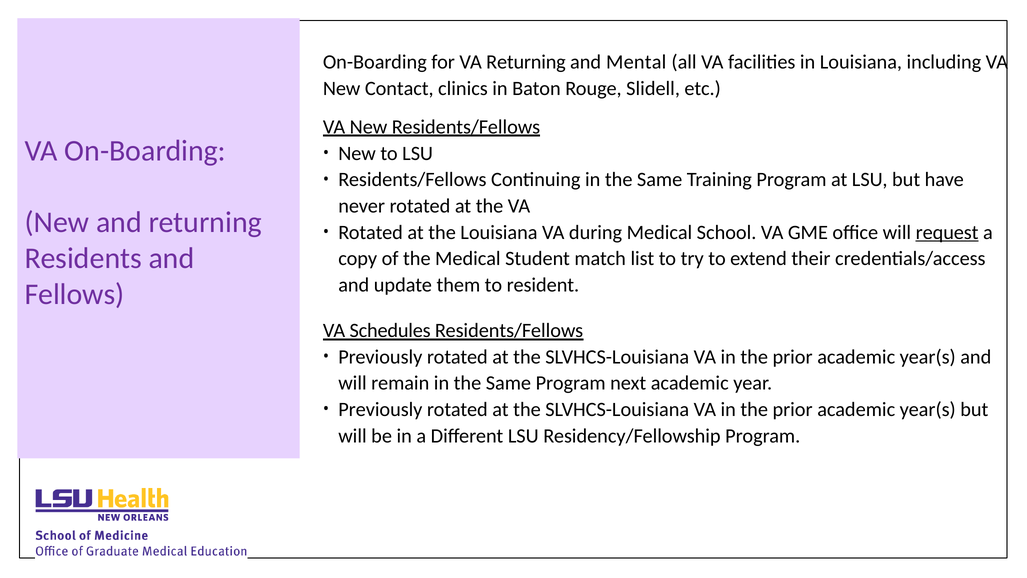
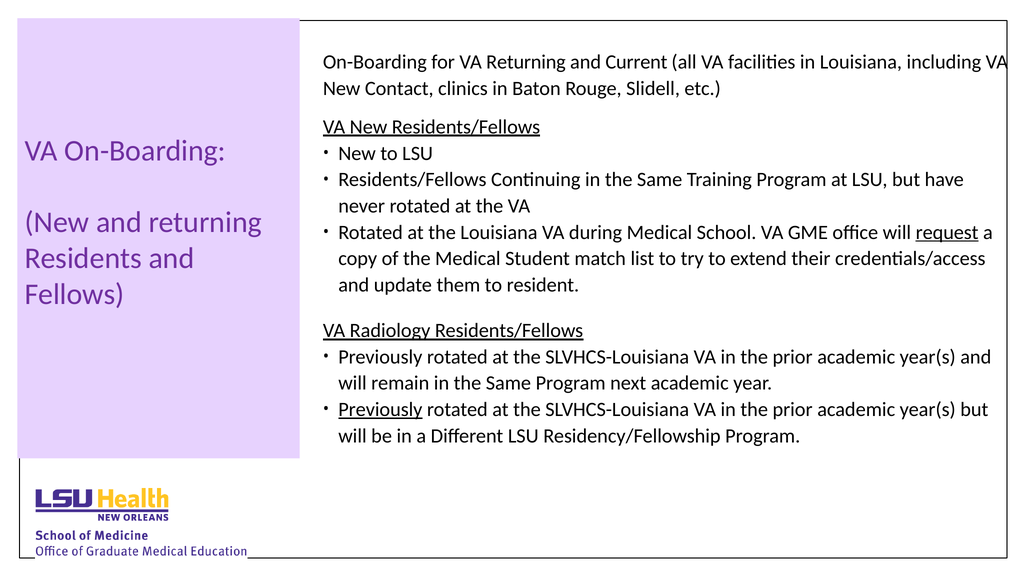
Mental: Mental -> Current
Schedules: Schedules -> Radiology
Previously at (380, 409) underline: none -> present
